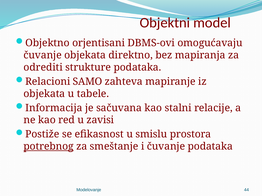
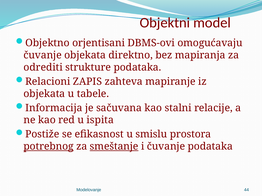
SAMO: SAMO -> ZAPIS
zavisi: zavisi -> ispita
smeštanje underline: none -> present
